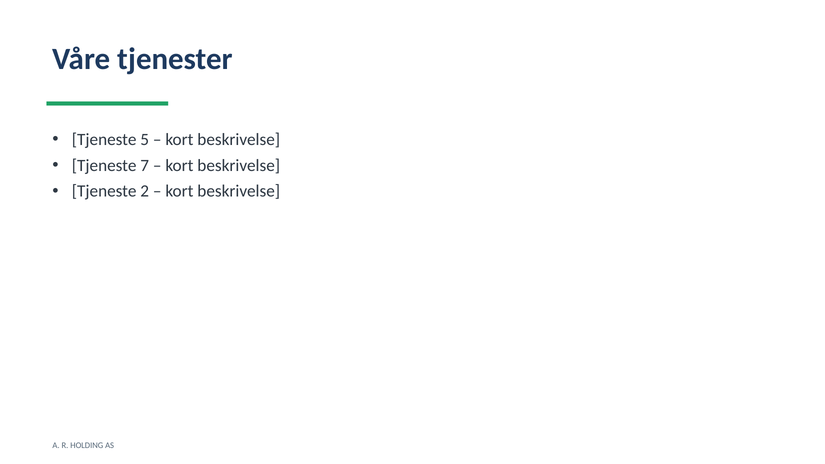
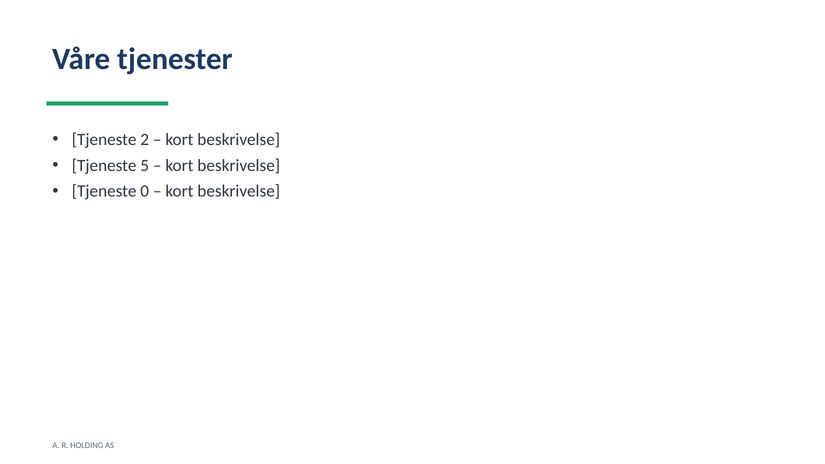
5: 5 -> 2
7: 7 -> 5
2: 2 -> 0
